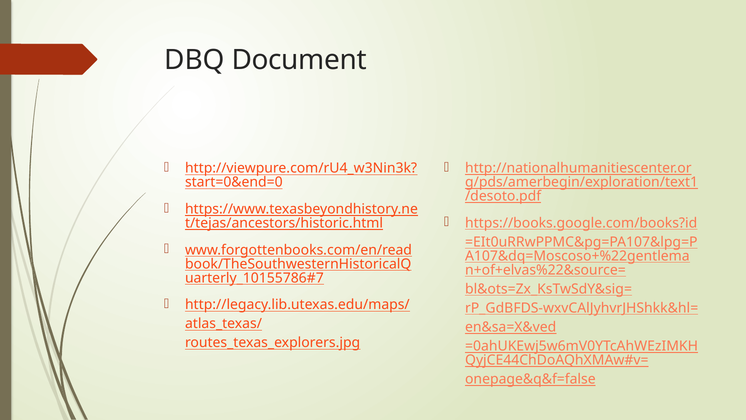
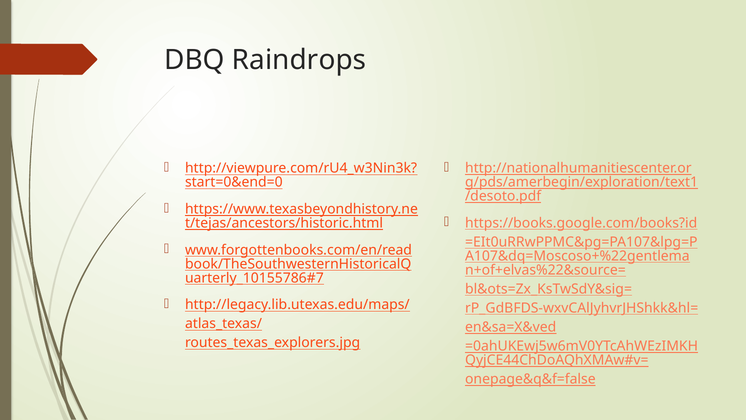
Document: Document -> Raindrops
